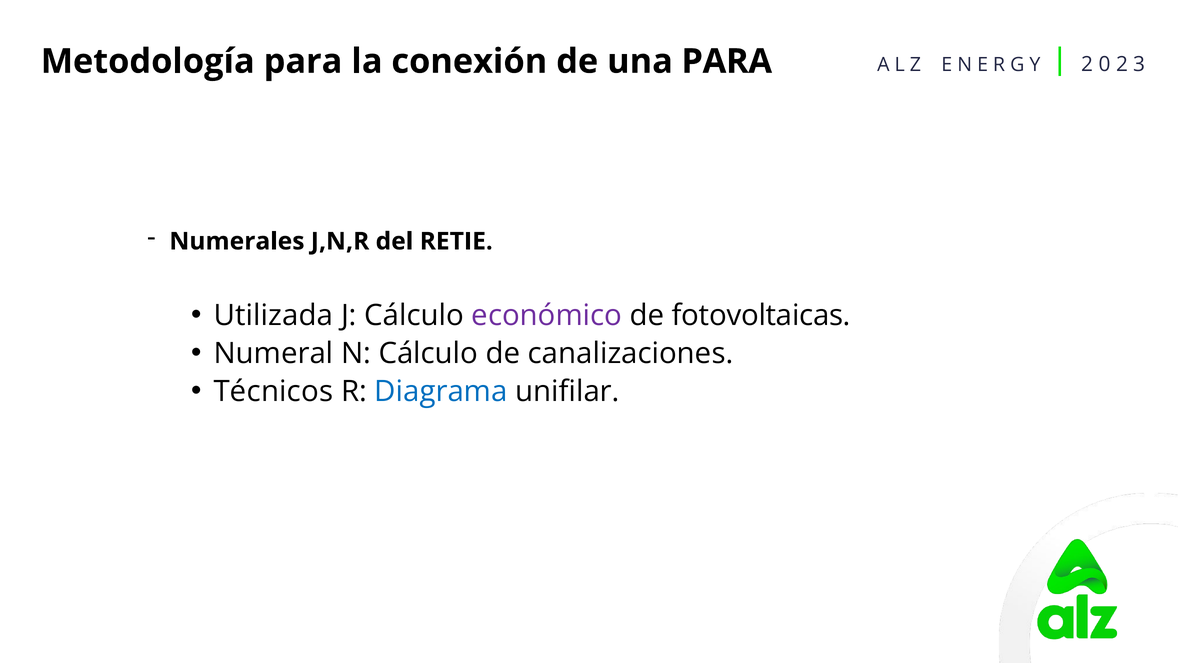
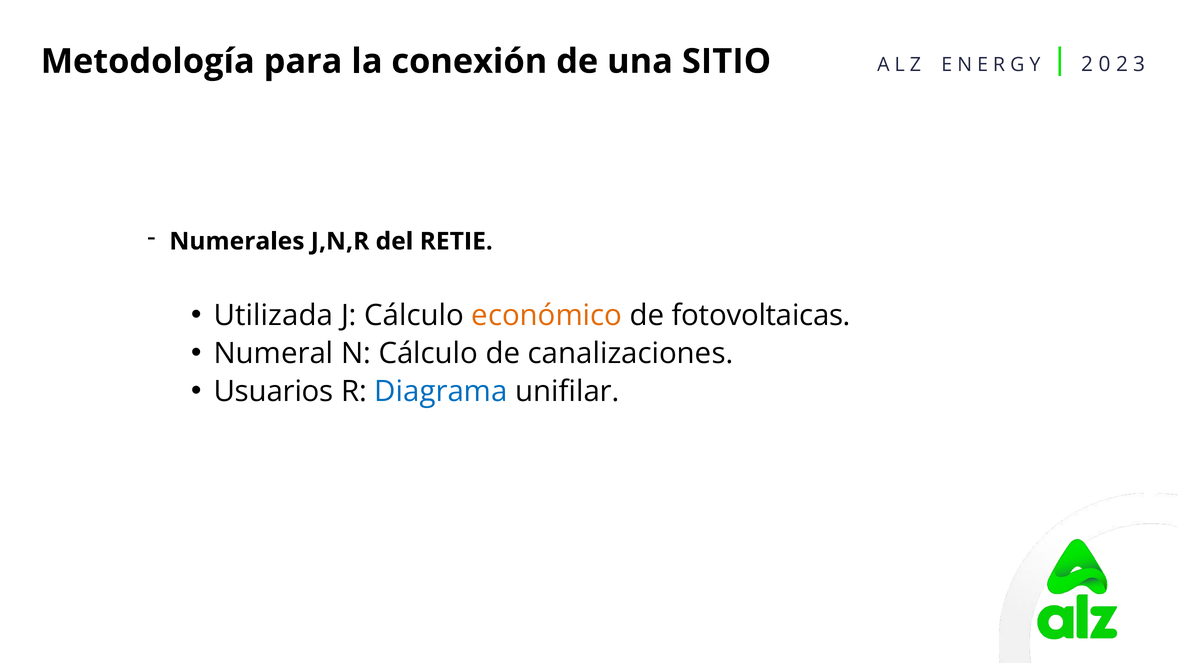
una PARA: PARA -> SITIO
económico colour: purple -> orange
Técnicos: Técnicos -> Usuarios
